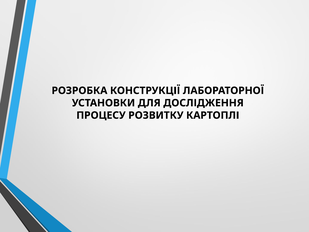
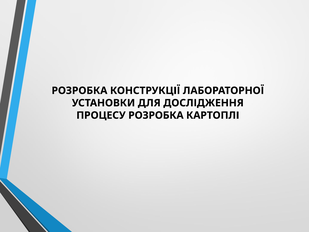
ПРОЦЕСУ РОЗВИТКУ: РОЗВИТКУ -> РОЗРОБКА
